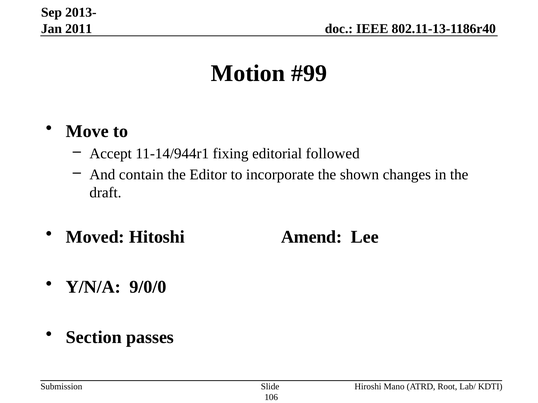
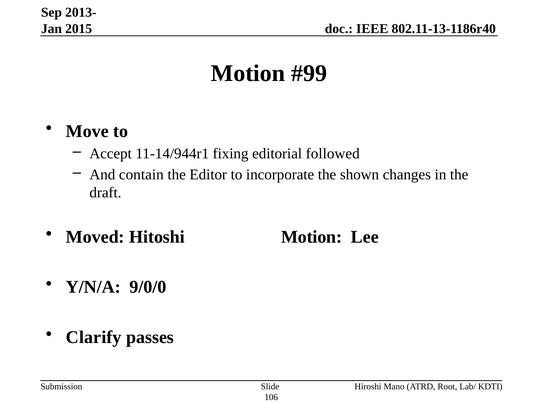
2011: 2011 -> 2015
Hitoshi Amend: Amend -> Motion
Section: Section -> Clarify
